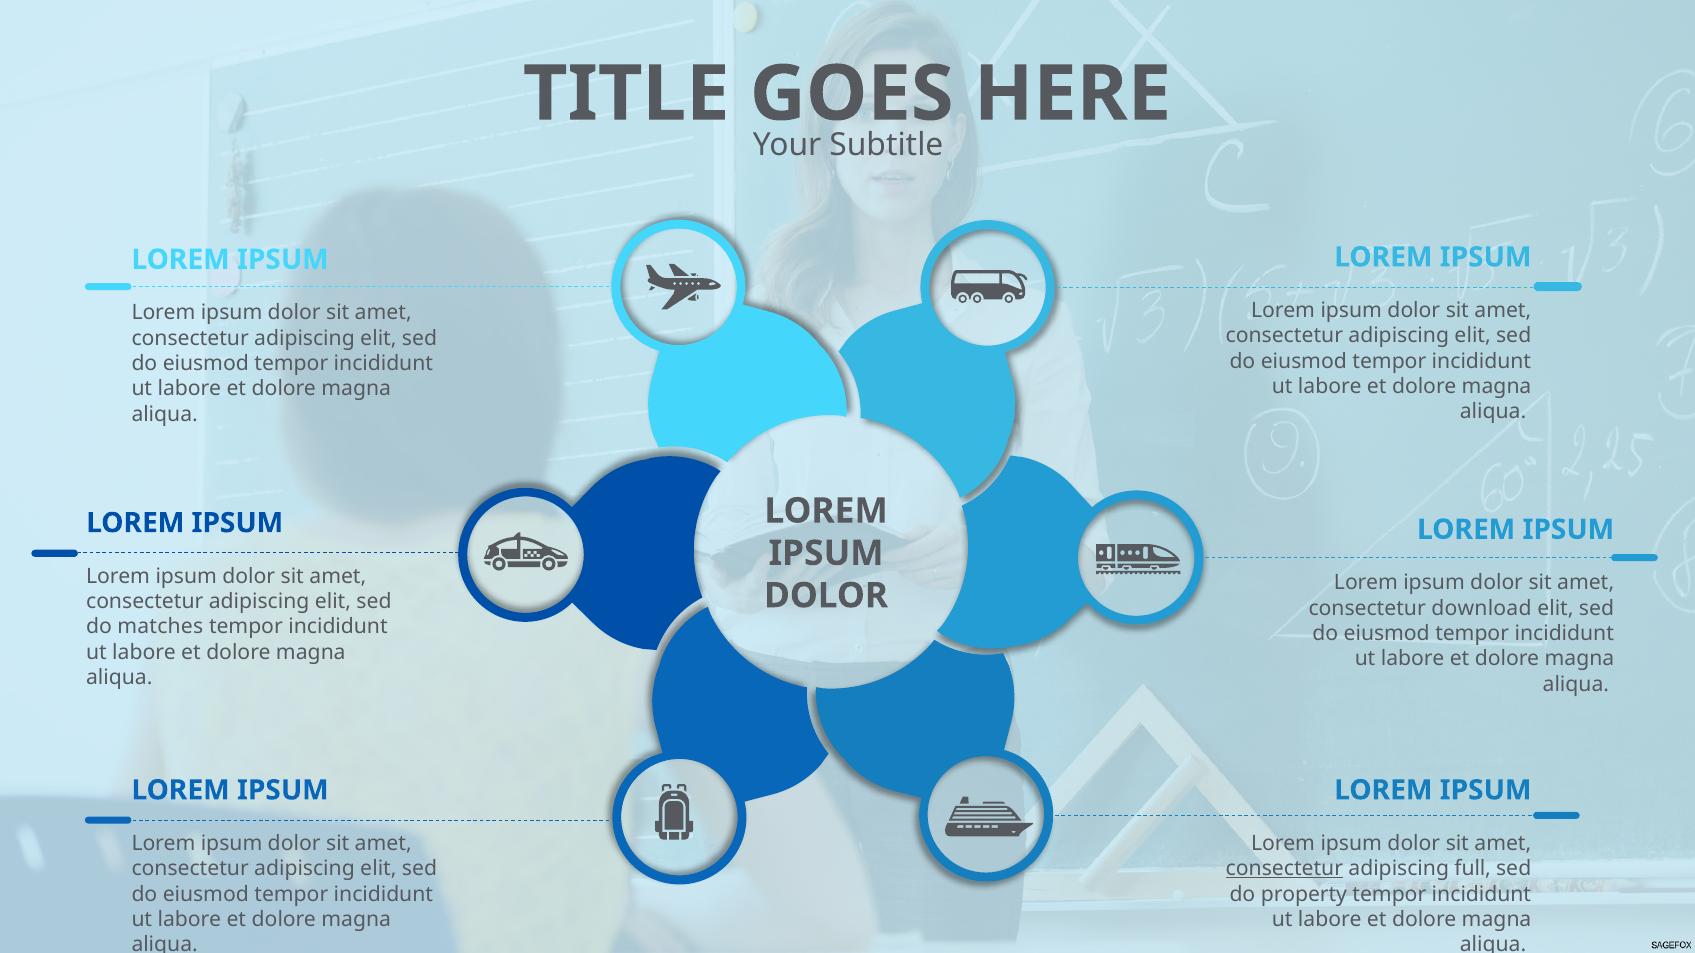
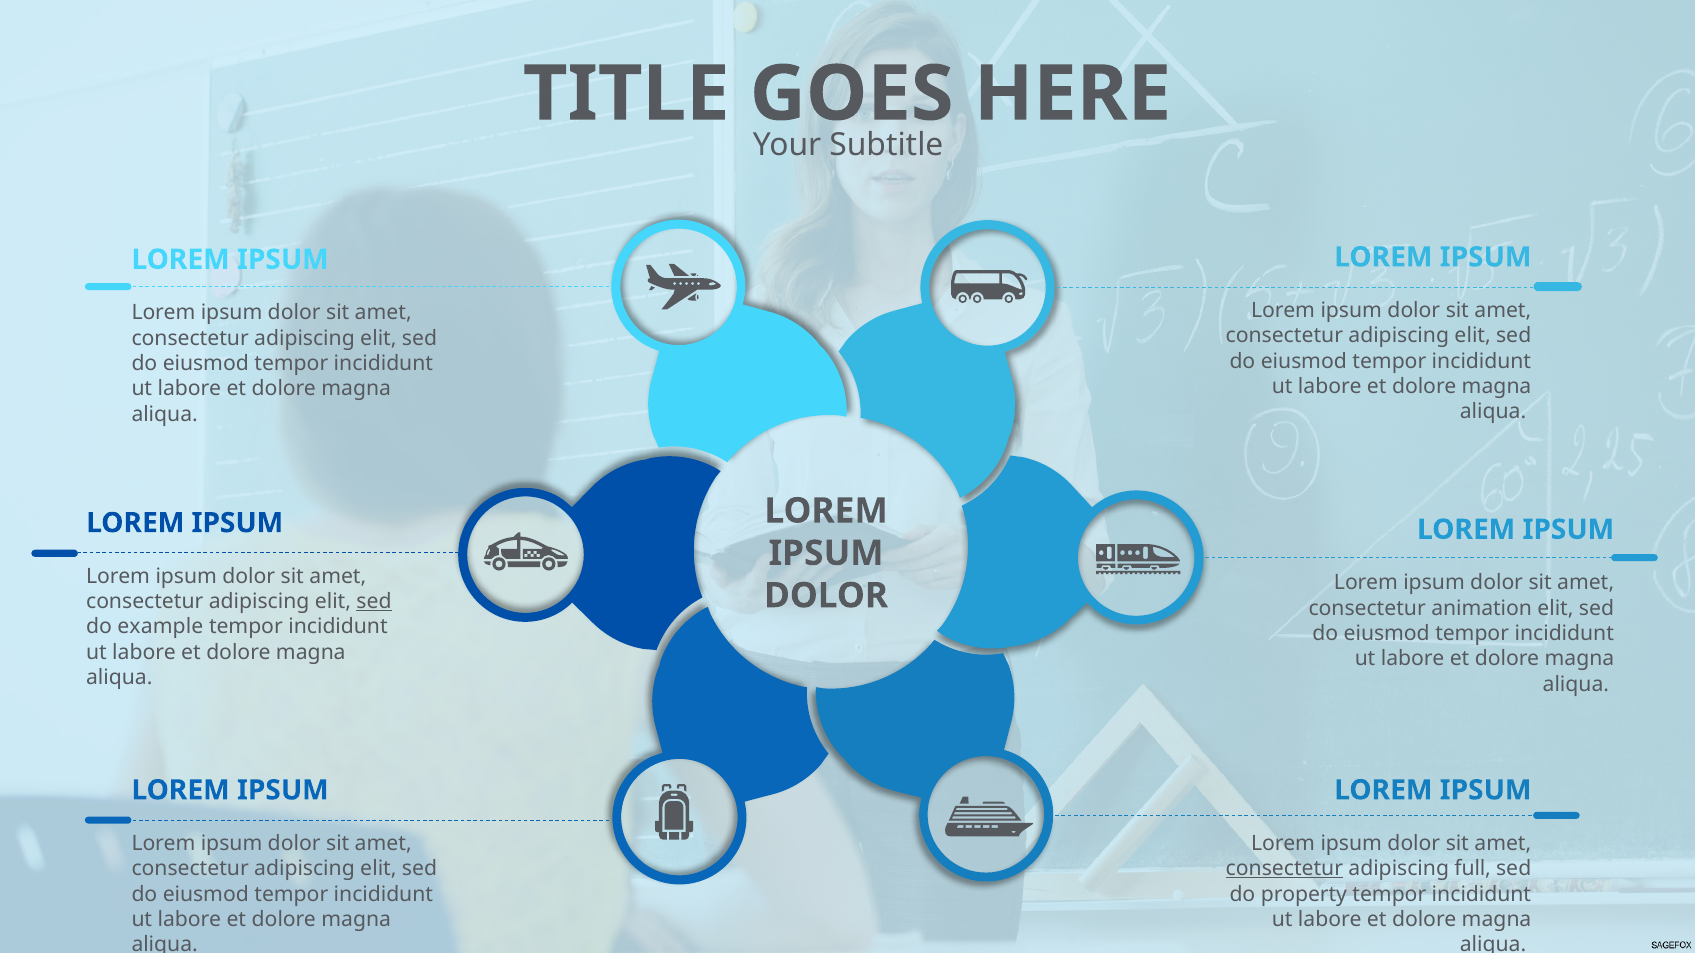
sed at (374, 602) underline: none -> present
download: download -> animation
matches: matches -> example
